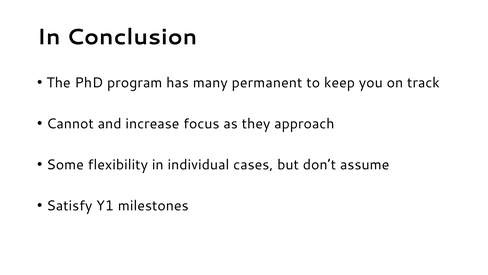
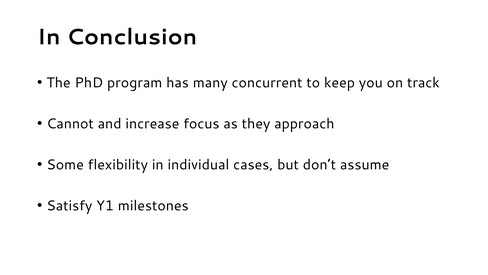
permanent: permanent -> concurrent
